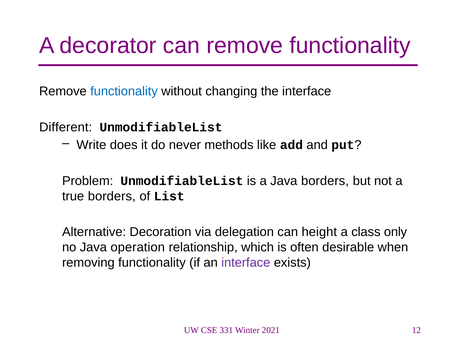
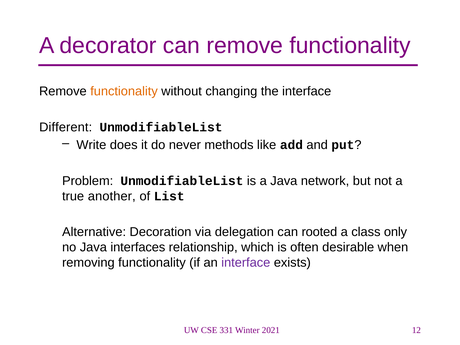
functionality at (124, 91) colour: blue -> orange
Java borders: borders -> network
true borders: borders -> another
height: height -> rooted
operation: operation -> interfaces
